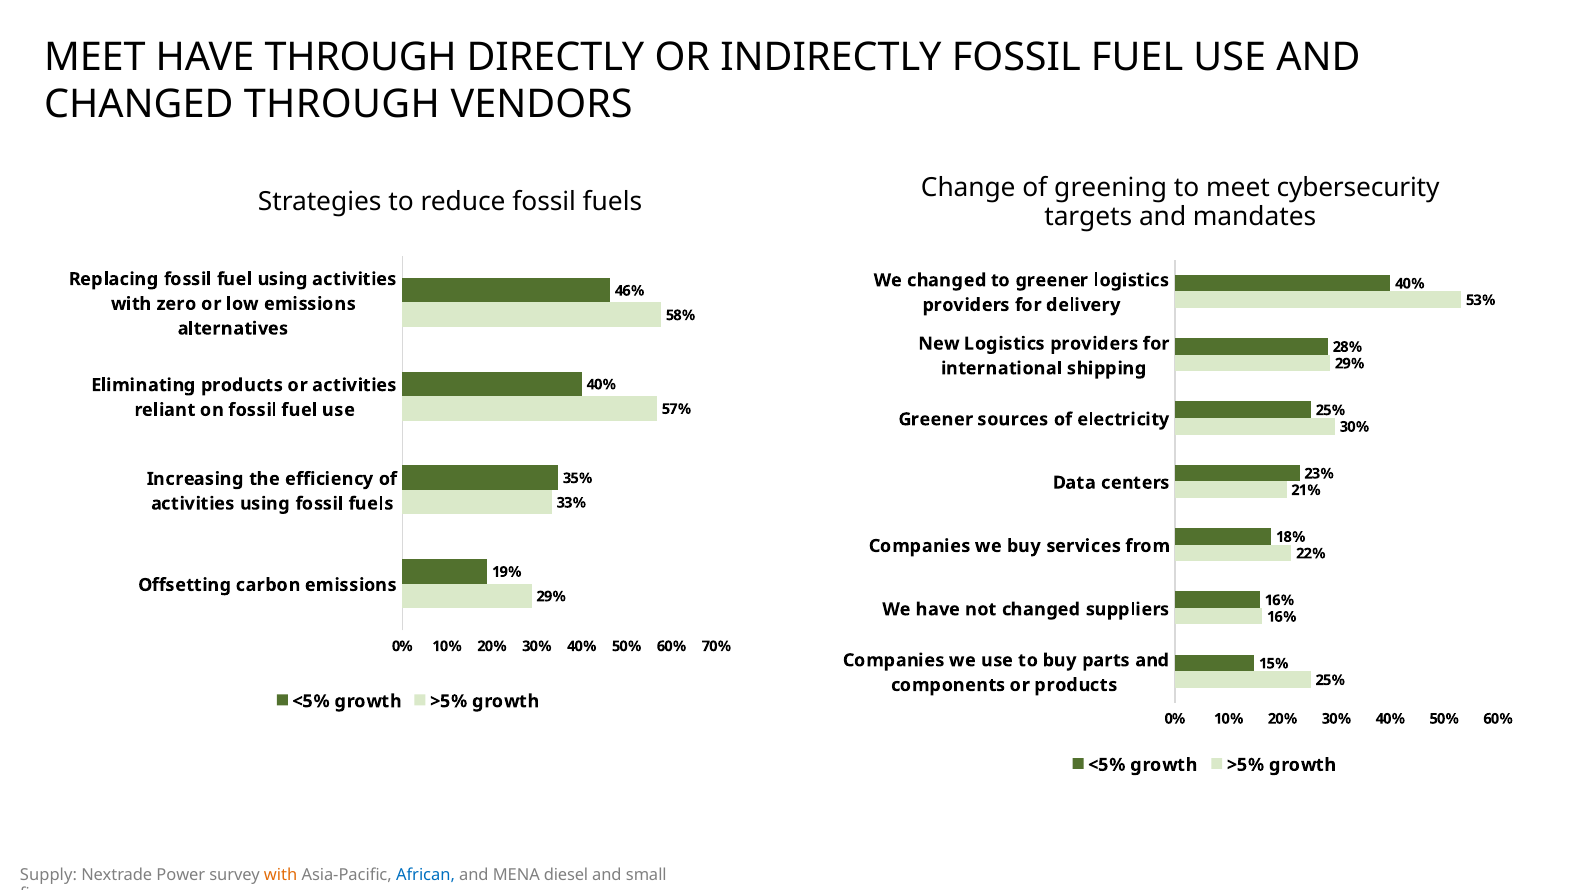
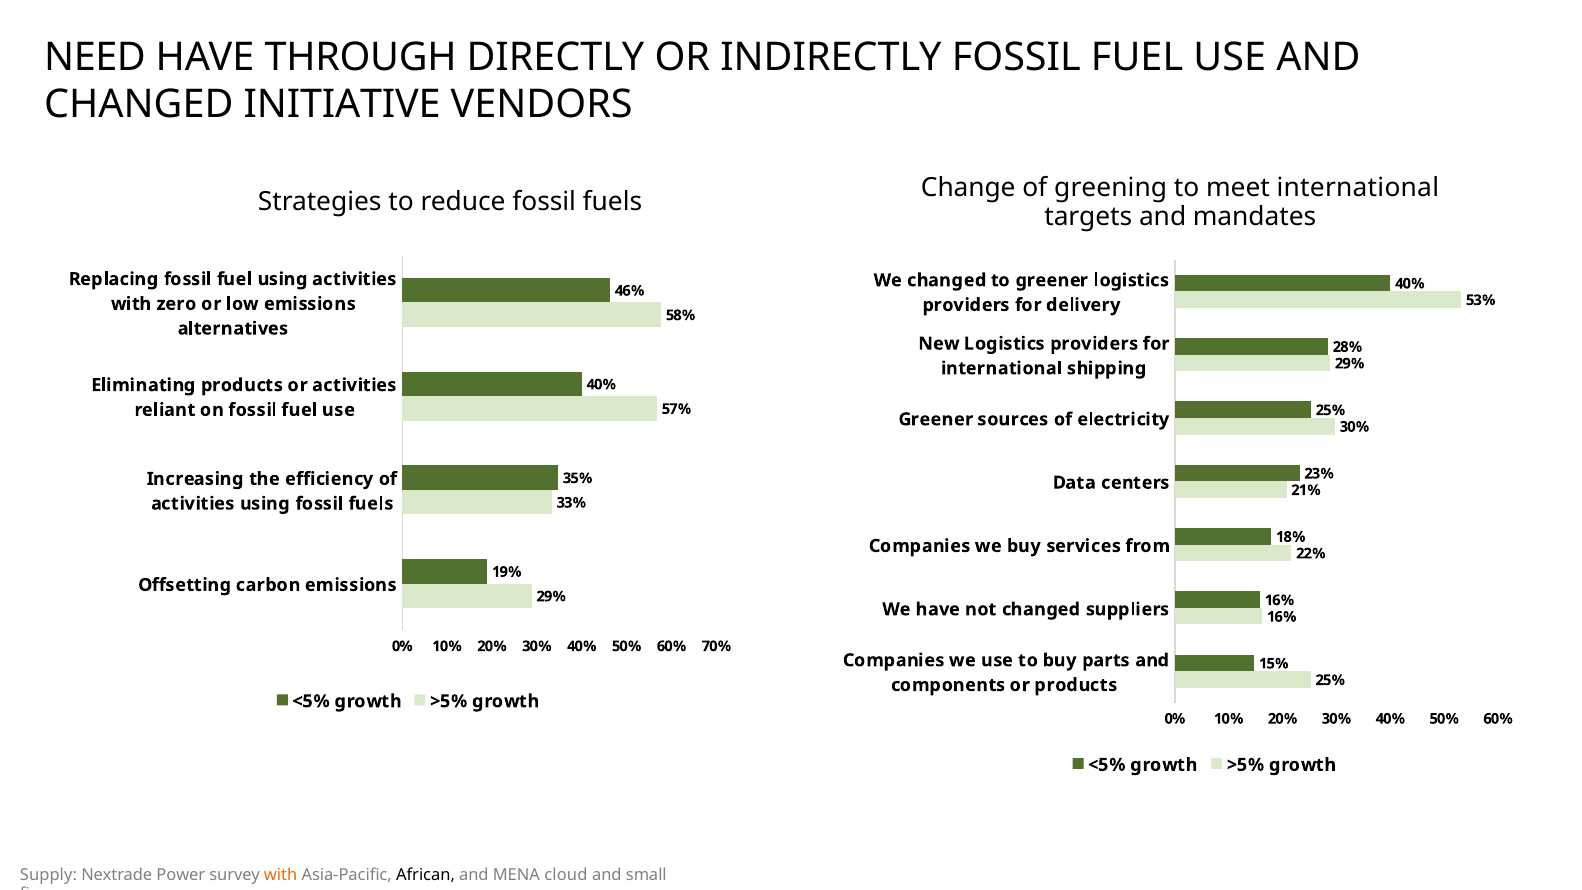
MEET at (95, 57): MEET -> NEED
CHANGED THROUGH: THROUGH -> INITIATIVE
meet cybersecurity: cybersecurity -> international
African colour: blue -> black
diesel: diesel -> cloud
